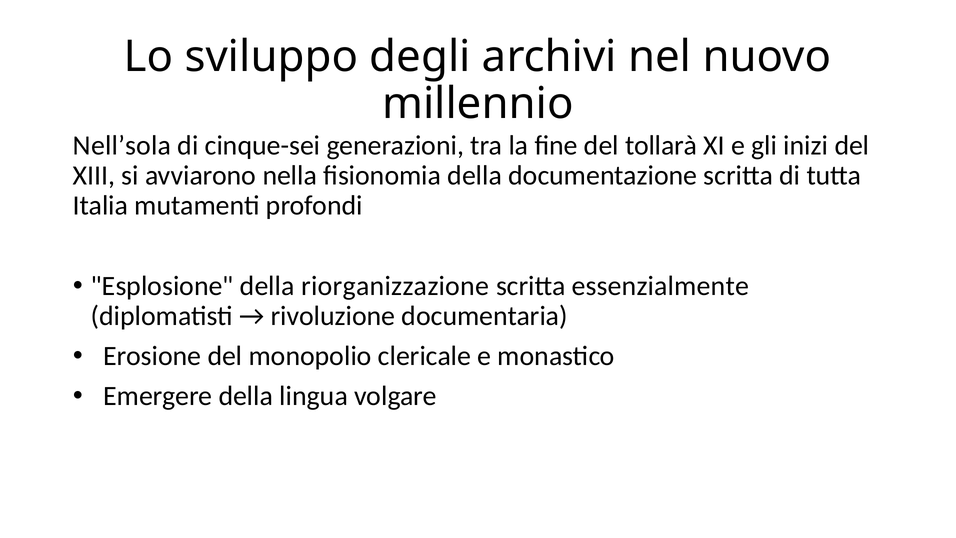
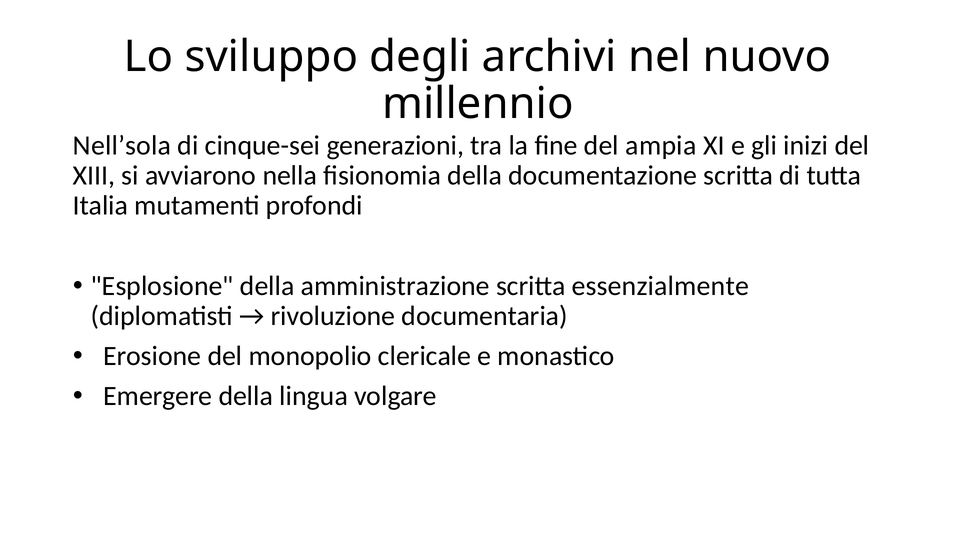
tollarà: tollarà -> ampia
riorganizzazione: riorganizzazione -> amministrazione
